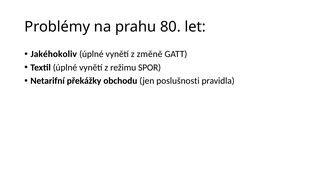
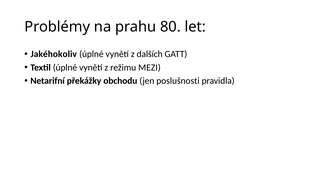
změně: změně -> dalších
SPOR: SPOR -> MEZI
